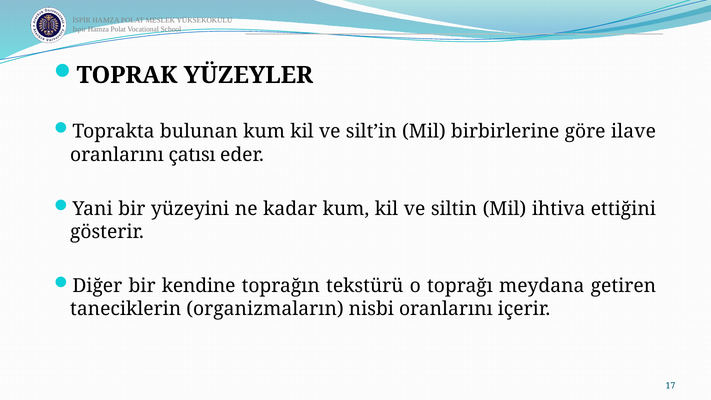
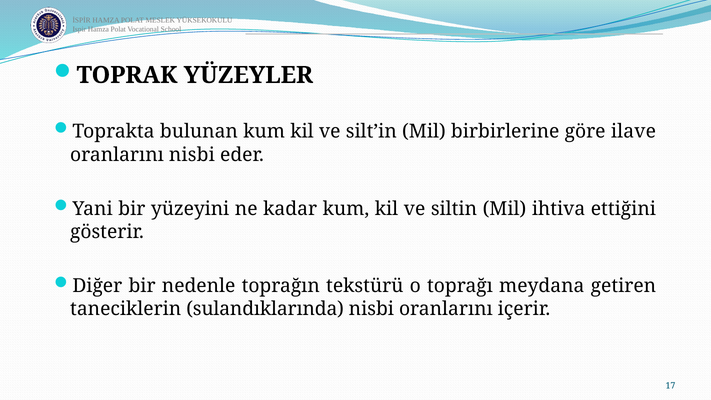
oranlarını çatısı: çatısı -> nisbi
kendine: kendine -> nedenle
organizmaların: organizmaların -> sulandıklarında
